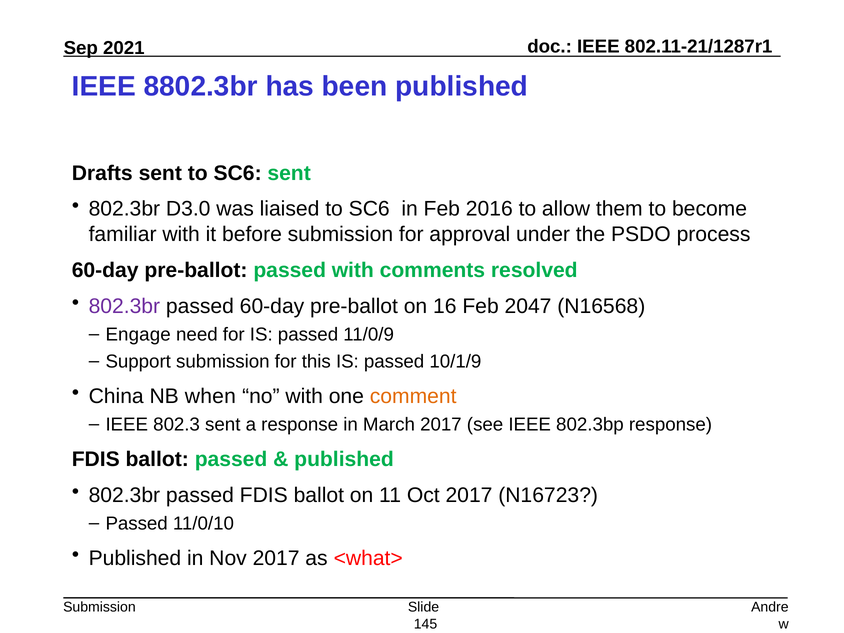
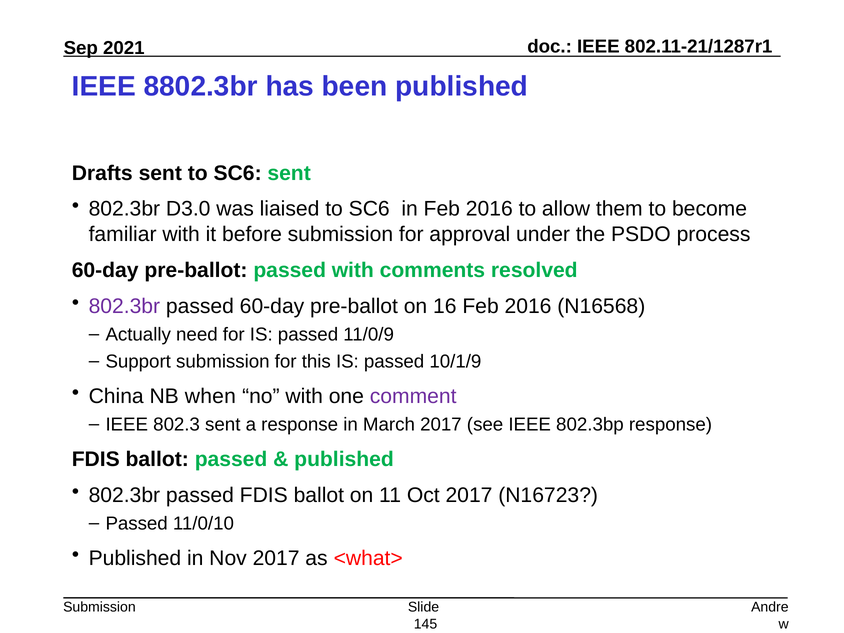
16 Feb 2047: 2047 -> 2016
Engage: Engage -> Actually
comment colour: orange -> purple
